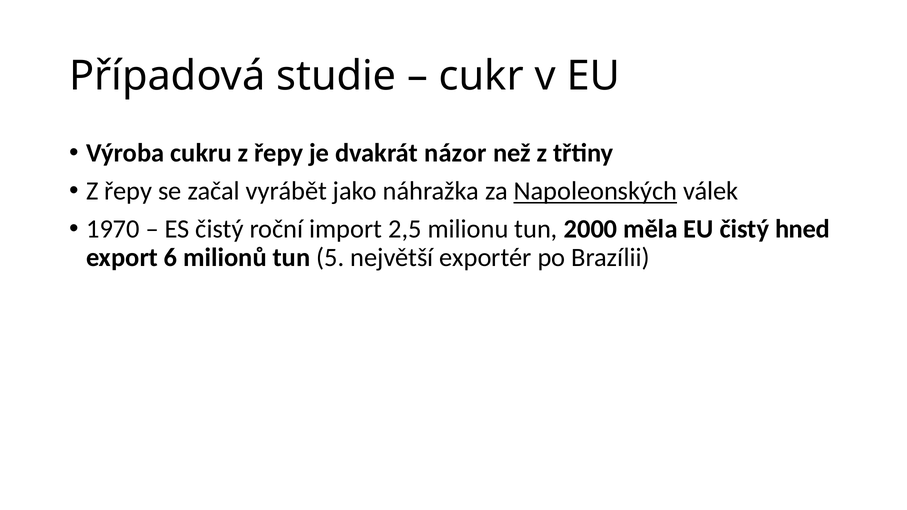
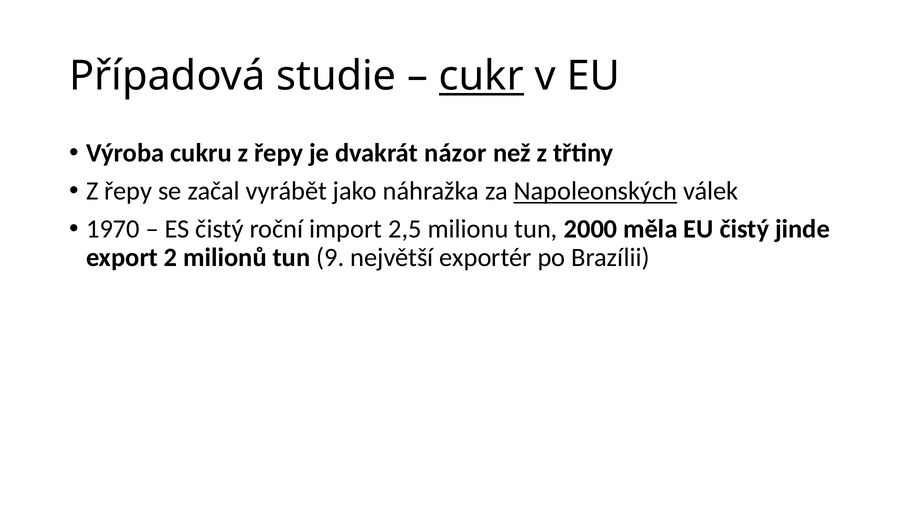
cukr underline: none -> present
hned: hned -> jinde
6: 6 -> 2
5: 5 -> 9
